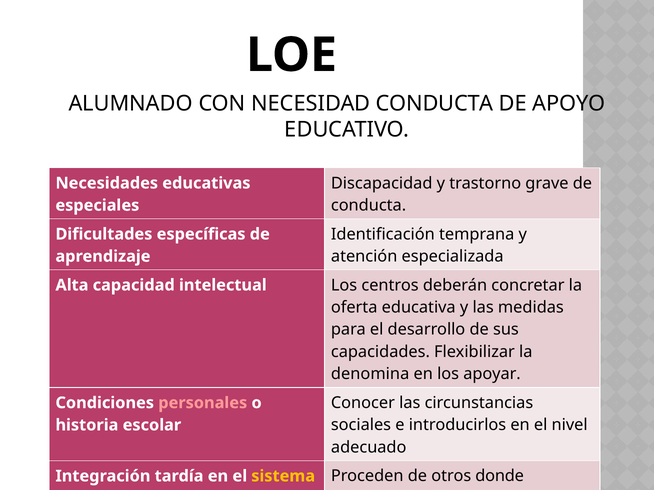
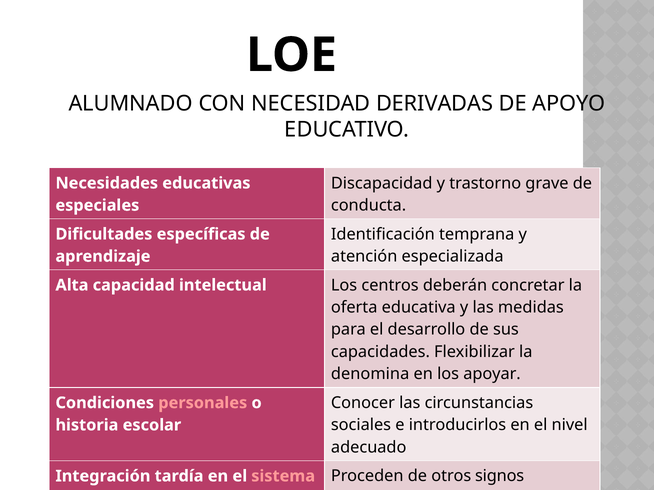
NECESIDAD CONDUCTA: CONDUCTA -> DERIVADAS
donde: donde -> signos
sistema colour: yellow -> pink
